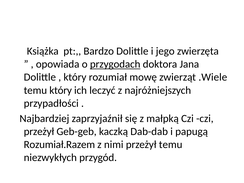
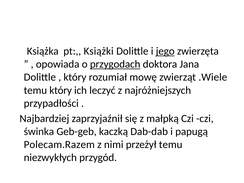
Bardzo: Bardzo -> Książki
jego underline: none -> present
przeżył at (39, 131): przeżył -> świnka
Rozumiał.Razem: Rozumiał.Razem -> Polecam.Razem
